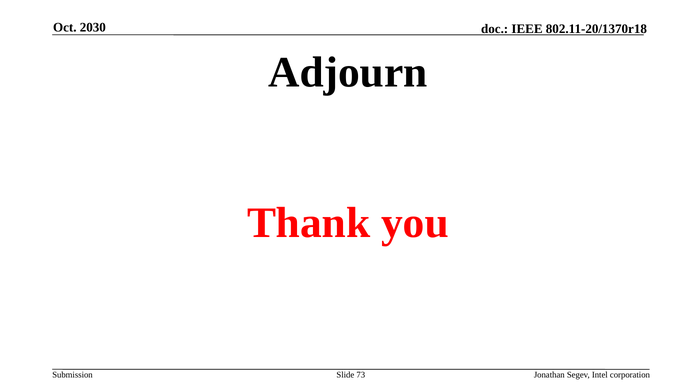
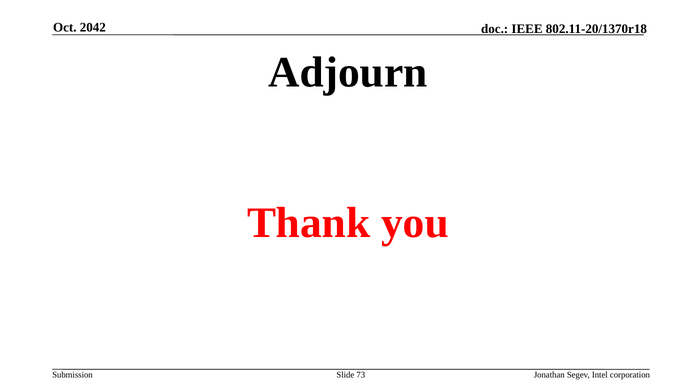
2030: 2030 -> 2042
